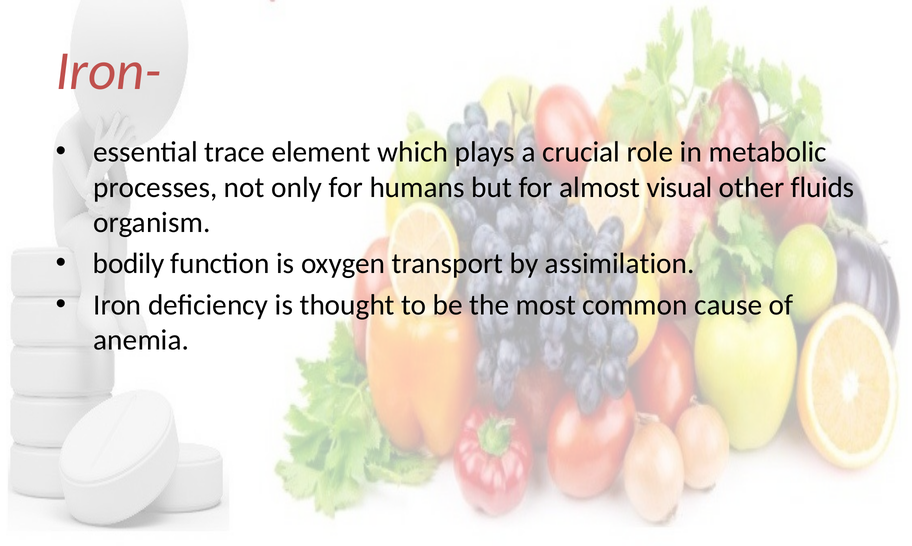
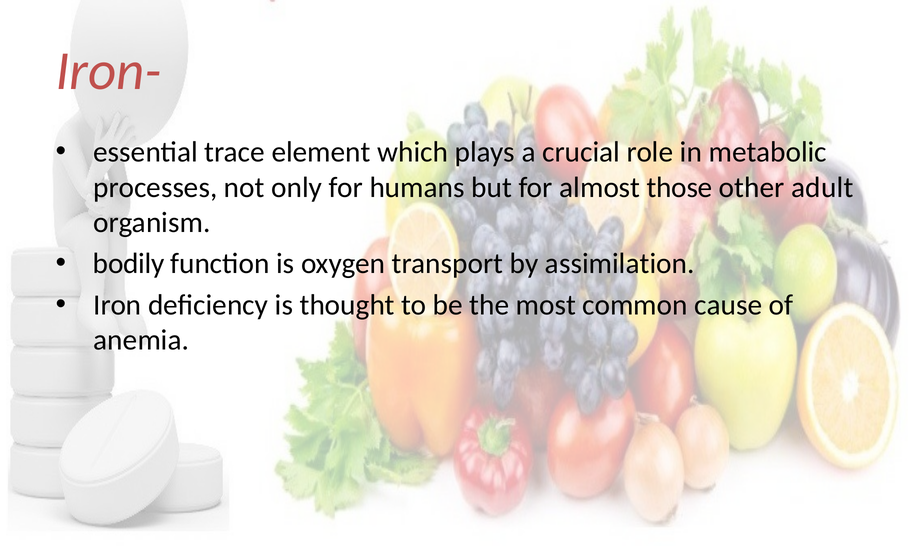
visual: visual -> those
fluids: fluids -> adult
